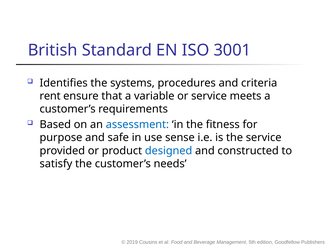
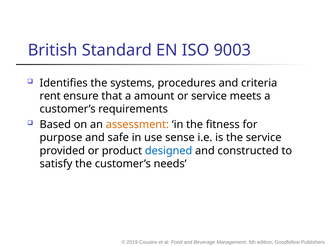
3001: 3001 -> 9003
variable: variable -> amount
assessment colour: blue -> orange
